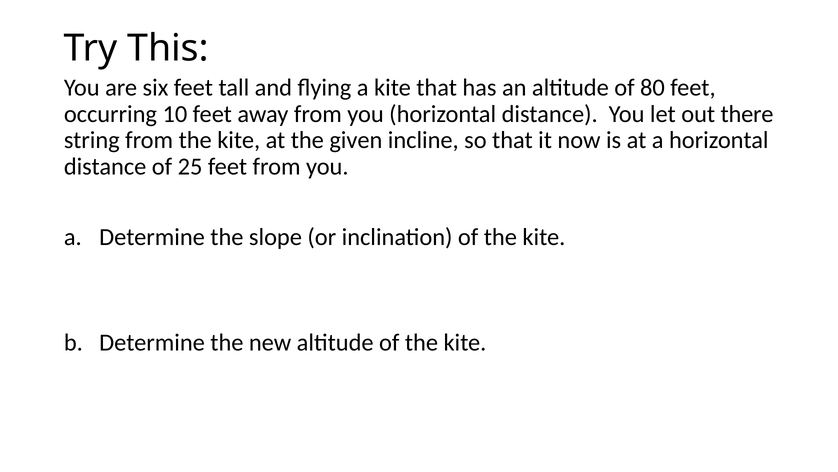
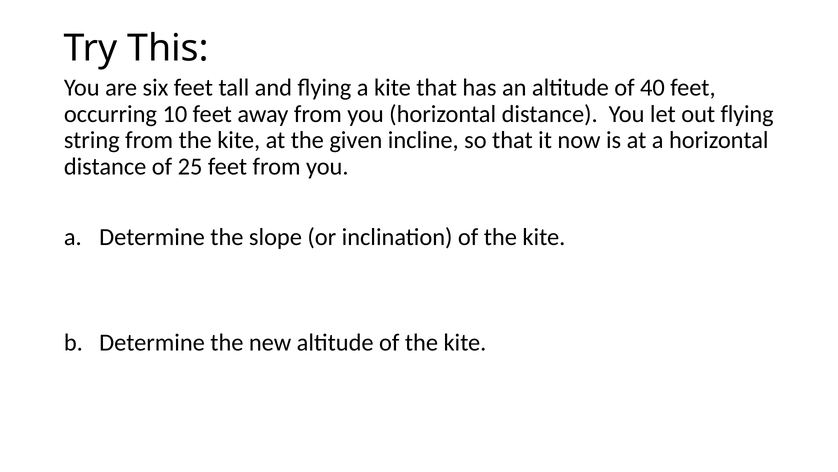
80: 80 -> 40
out there: there -> flying
